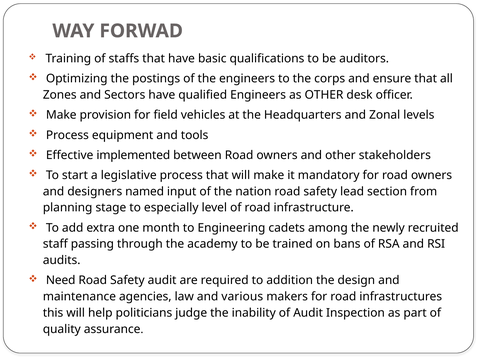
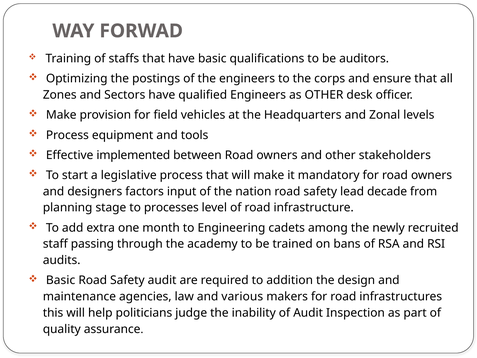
named: named -> factors
section: section -> decade
especially: especially -> processes
Need at (61, 280): Need -> Basic
